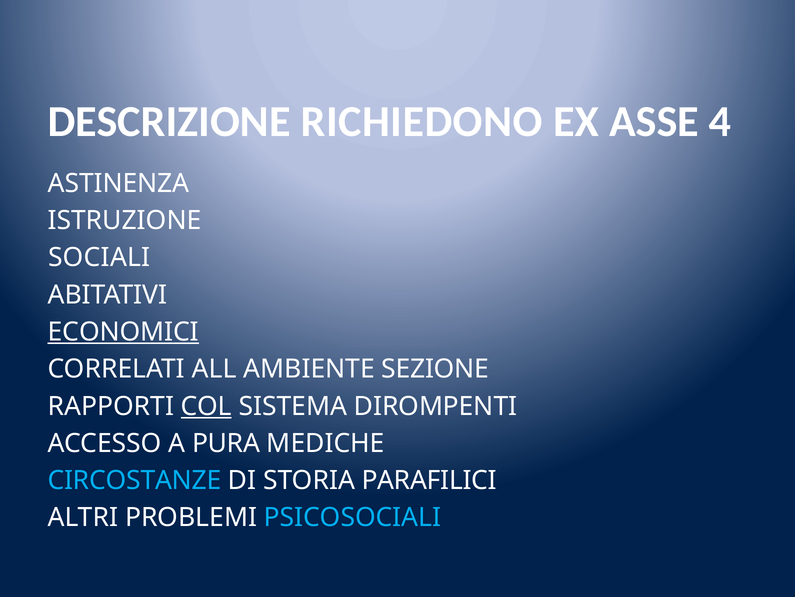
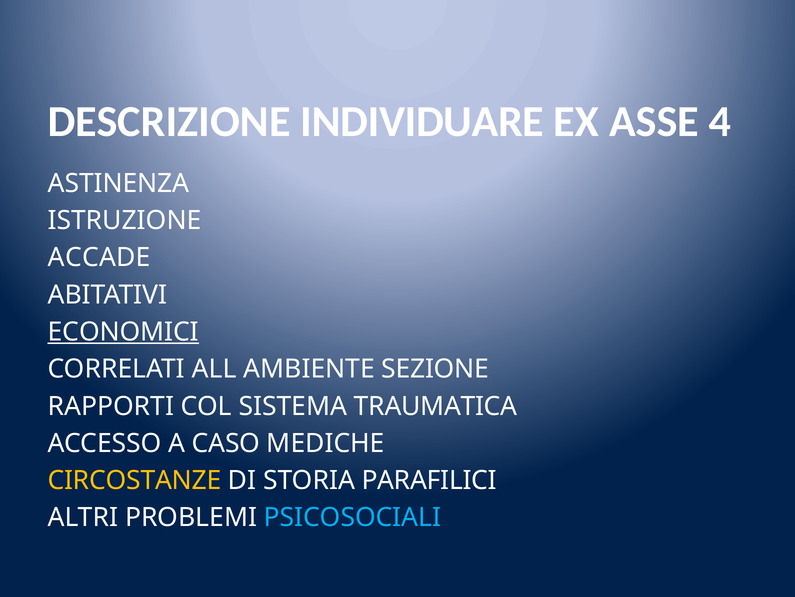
RICHIEDONO: RICHIEDONO -> INDIVIDUARE
SOCIALI: SOCIALI -> ACCADE
COL underline: present -> none
DIROMPENTI: DIROMPENTI -> TRAUMATICA
PURA: PURA -> CASO
CIRCOSTANZE colour: light blue -> yellow
